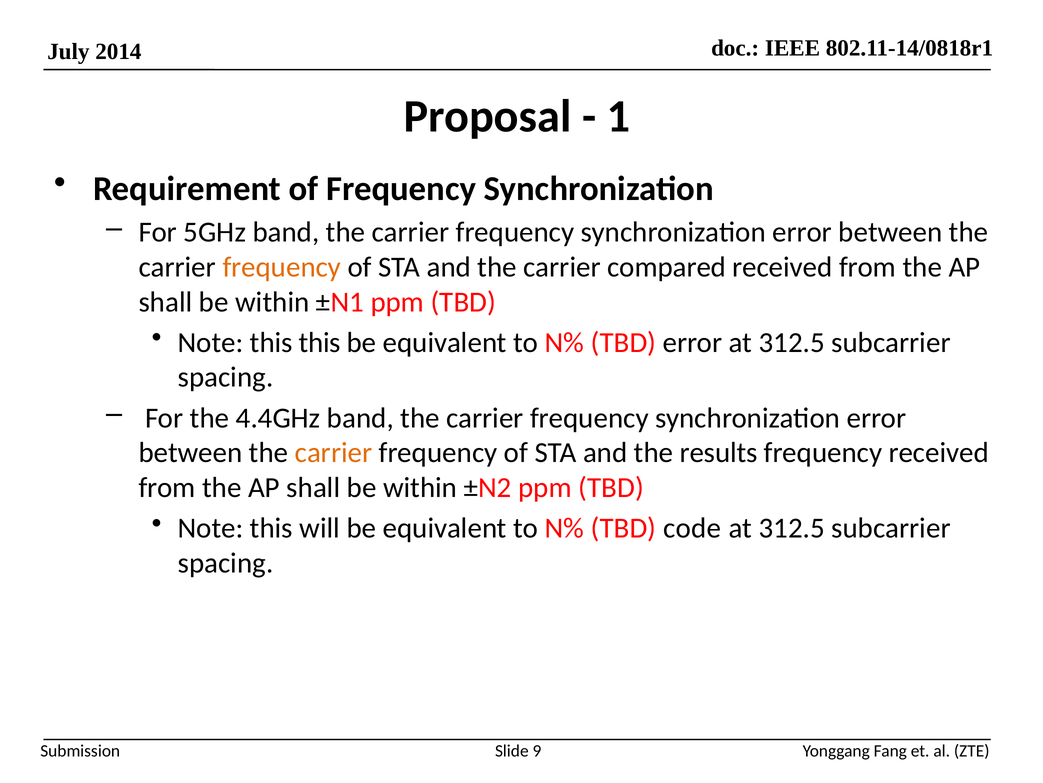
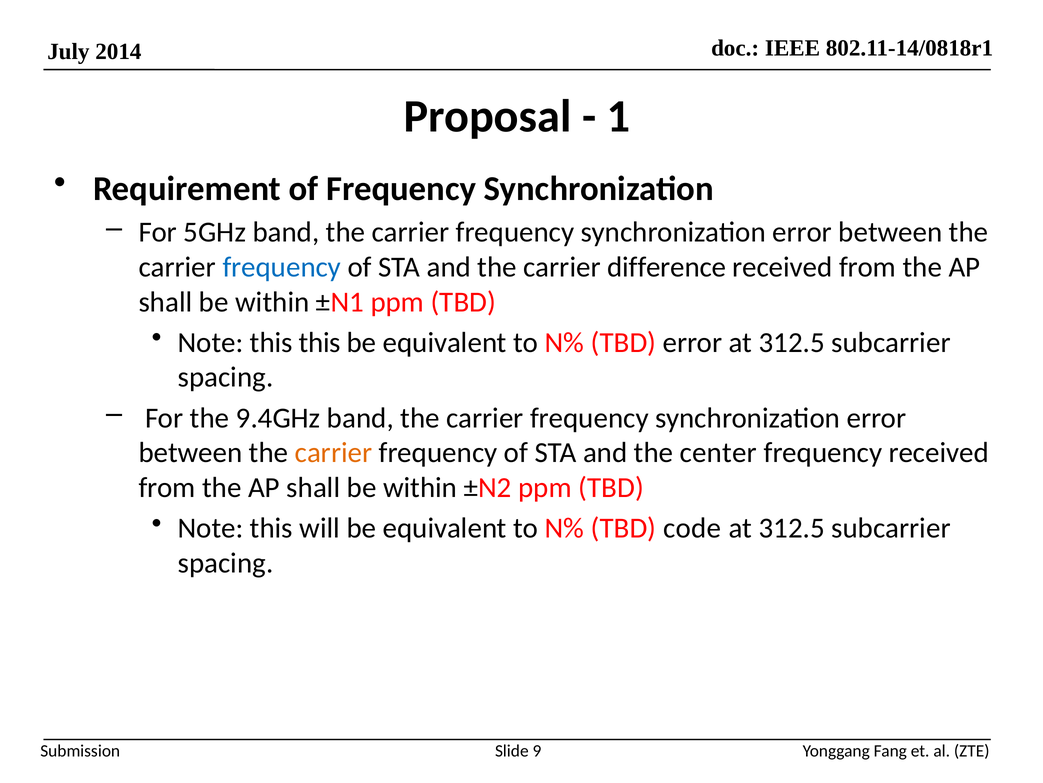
frequency at (282, 267) colour: orange -> blue
compared: compared -> difference
4.4GHz: 4.4GHz -> 9.4GHz
results: results -> center
